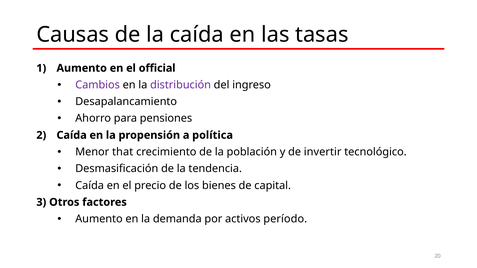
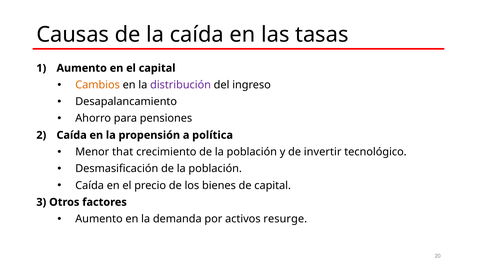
el official: official -> capital
Cambios colour: purple -> orange
Desmasificación de la tendencia: tendencia -> población
período: período -> resurge
